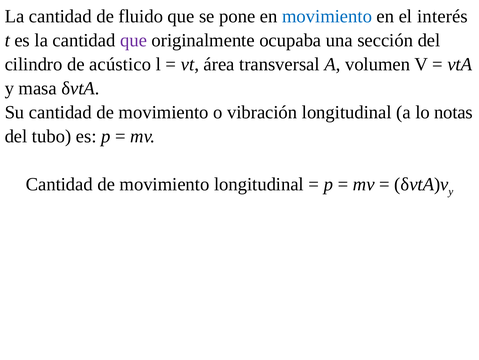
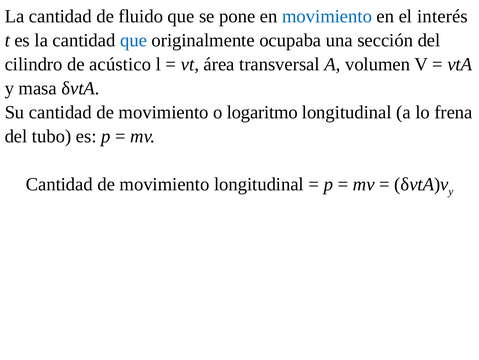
que at (134, 40) colour: purple -> blue
vibración: vibración -> logaritmo
notas: notas -> frena
